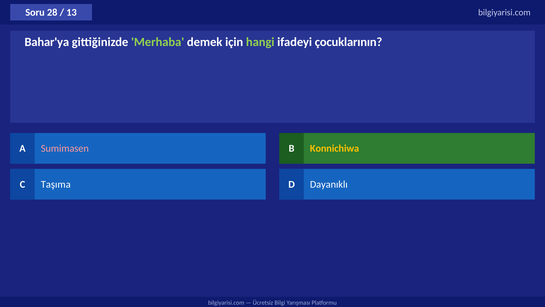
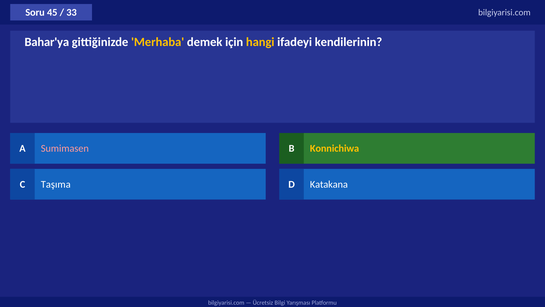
28: 28 -> 45
13: 13 -> 33
Merhaba colour: light green -> yellow
hangi colour: light green -> yellow
çocuklarının: çocuklarının -> kendilerinin
Dayanıklı: Dayanıklı -> Katakana
